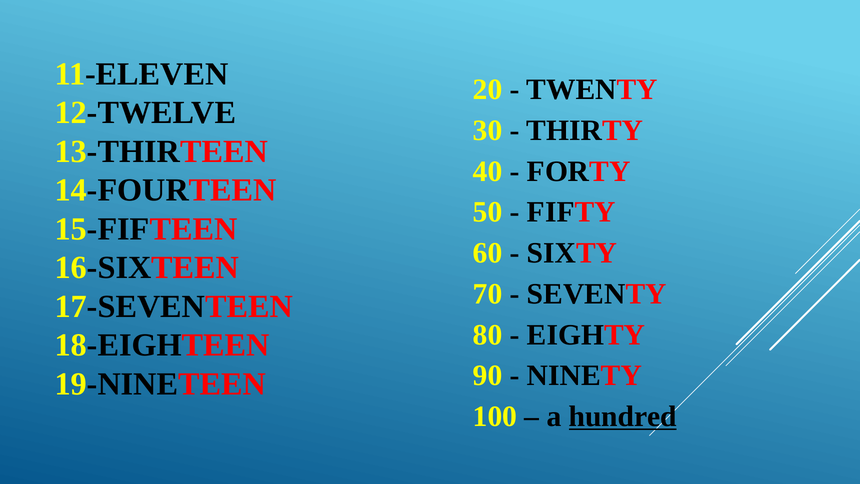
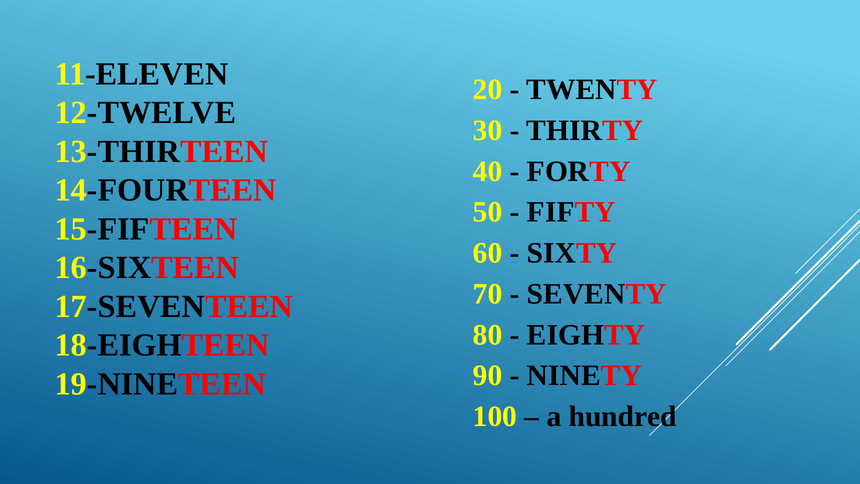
hundred underline: present -> none
